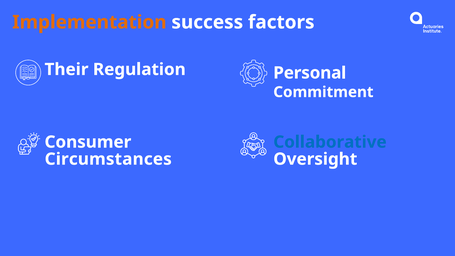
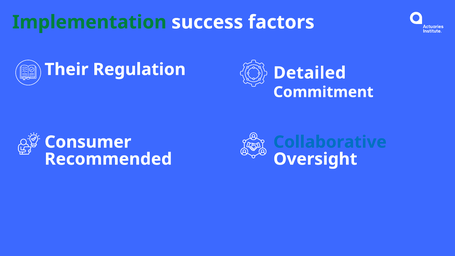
Implementation colour: orange -> green
Personal: Personal -> Detailed
Circumstances: Circumstances -> Recommended
